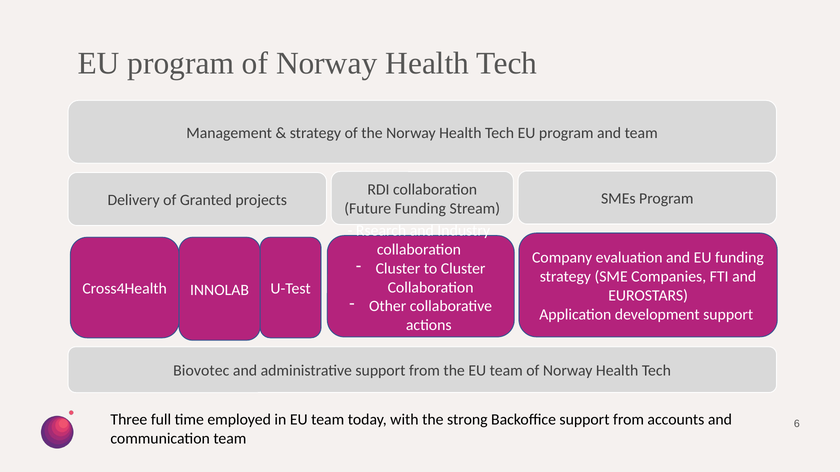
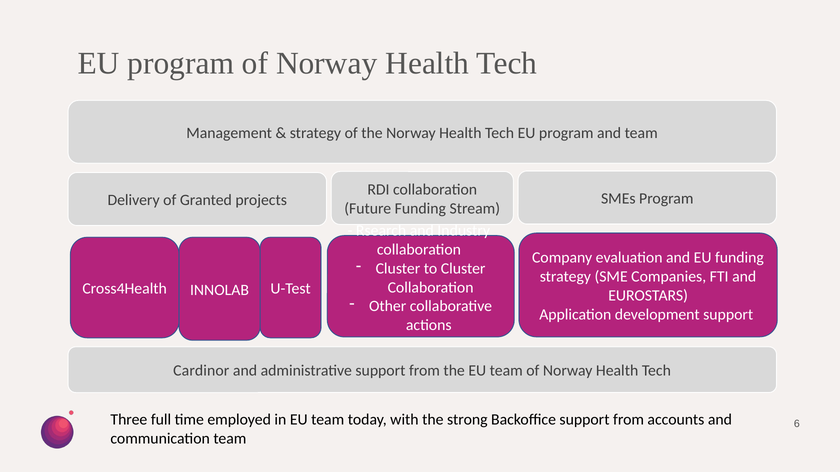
Biovotec: Biovotec -> Cardinor
